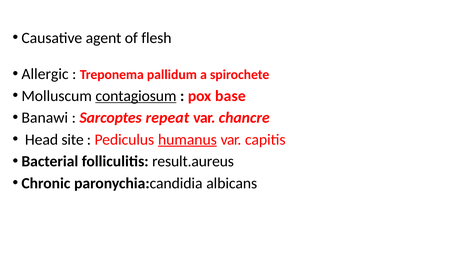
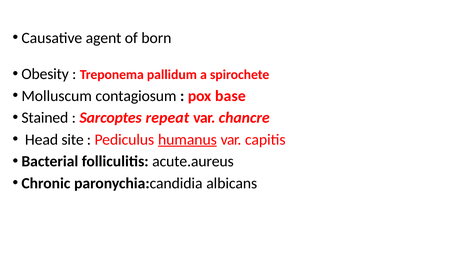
flesh: flesh -> born
Allergic: Allergic -> Obesity
contagiosum underline: present -> none
Banawi: Banawi -> Stained
result.aureus: result.aureus -> acute.aureus
